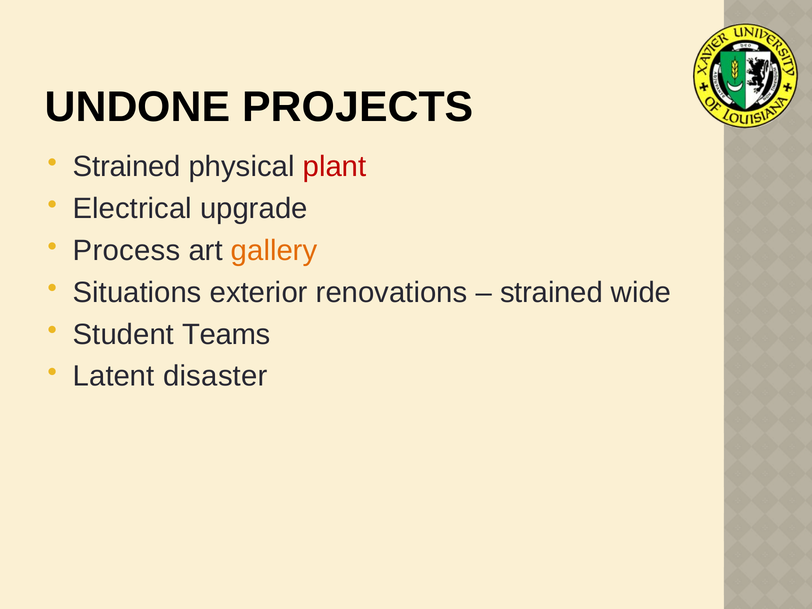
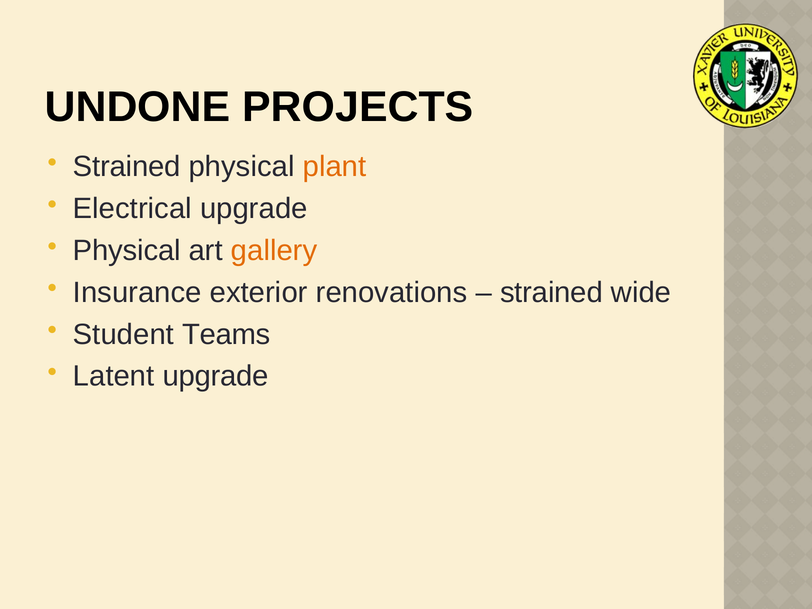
plant colour: red -> orange
Process at (127, 250): Process -> Physical
Situations: Situations -> Insurance
Latent disaster: disaster -> upgrade
